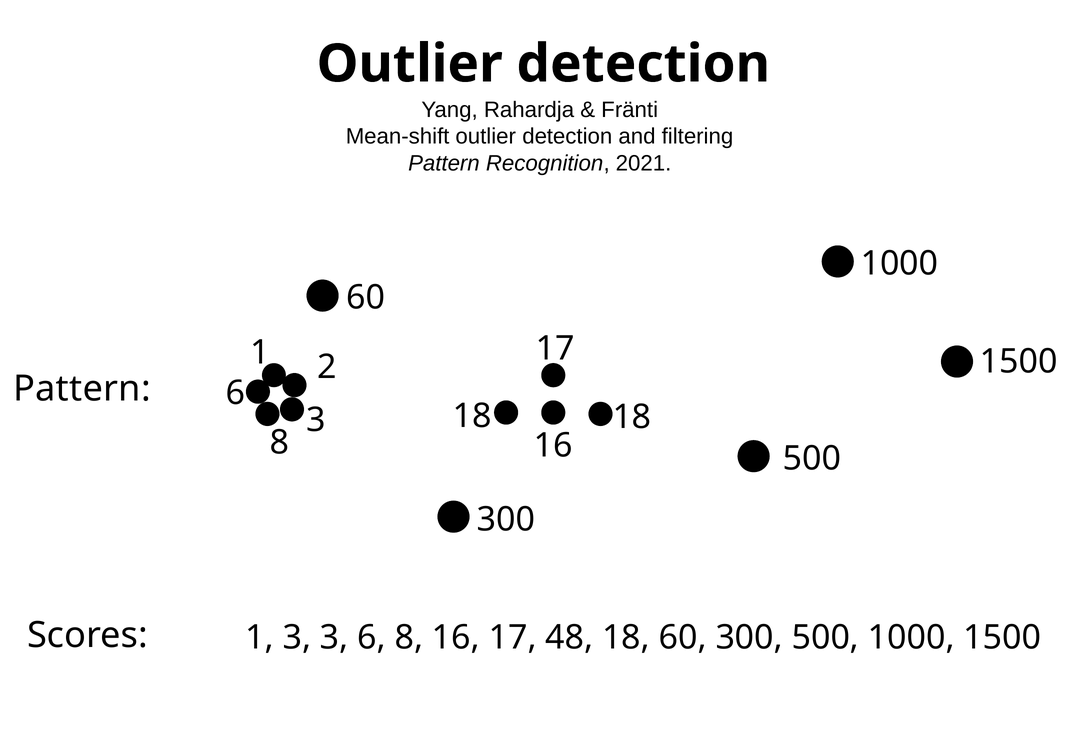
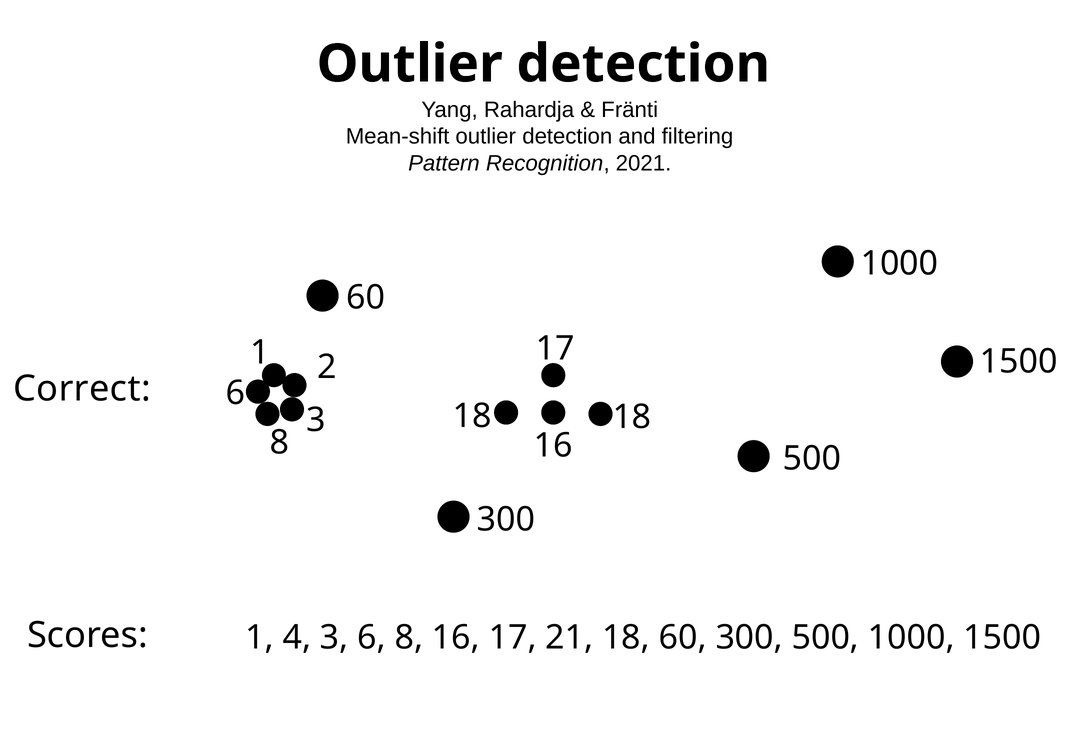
Pattern at (82, 389): Pattern -> Correct
1 3: 3 -> 4
48: 48 -> 21
